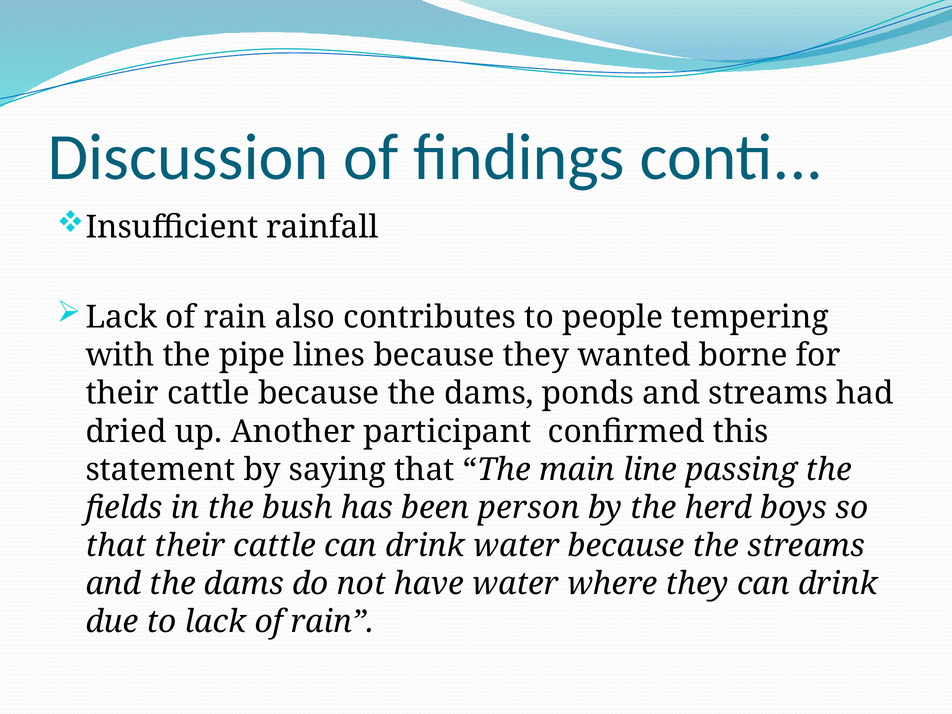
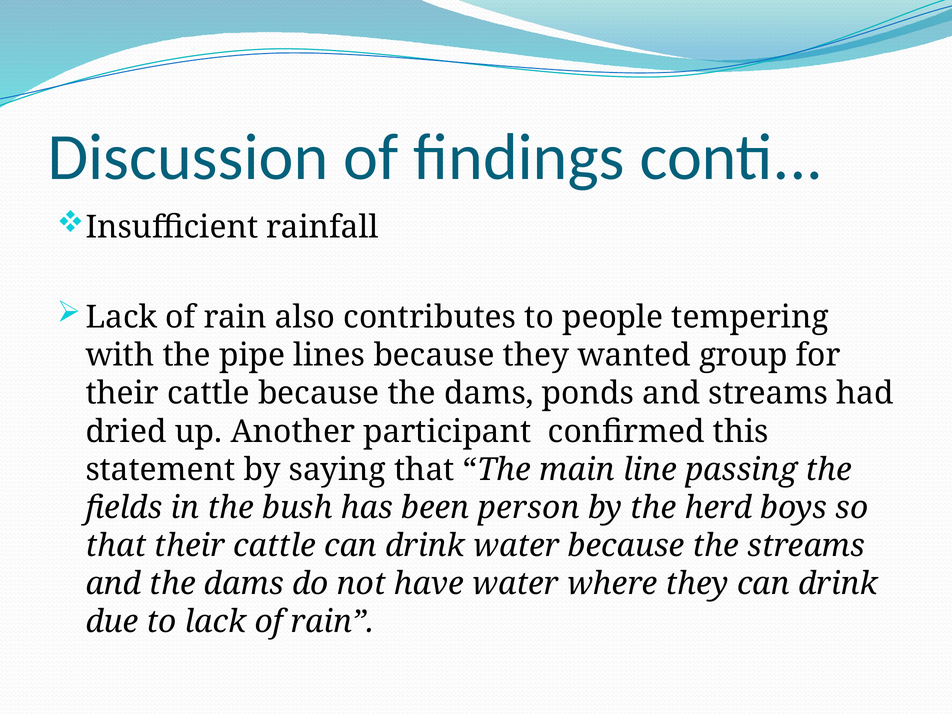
borne: borne -> group
